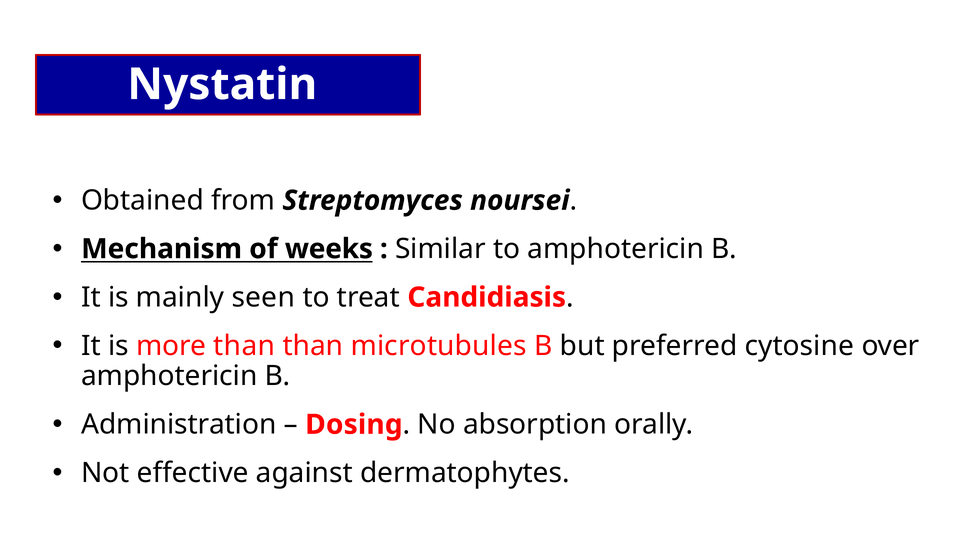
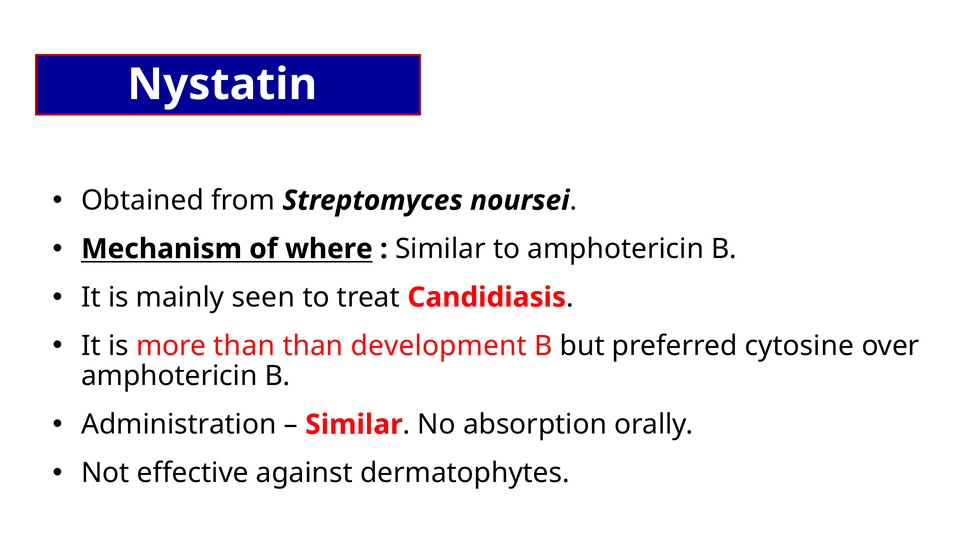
weeks: weeks -> where
microtubules: microtubules -> development
Dosing at (354, 425): Dosing -> Similar
